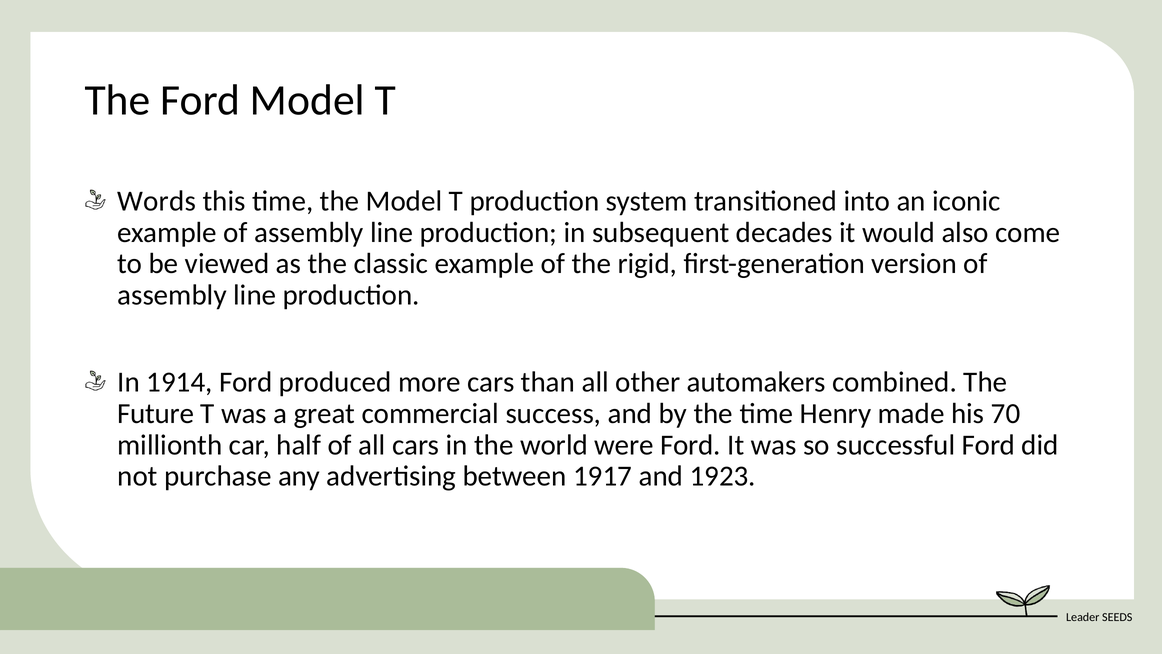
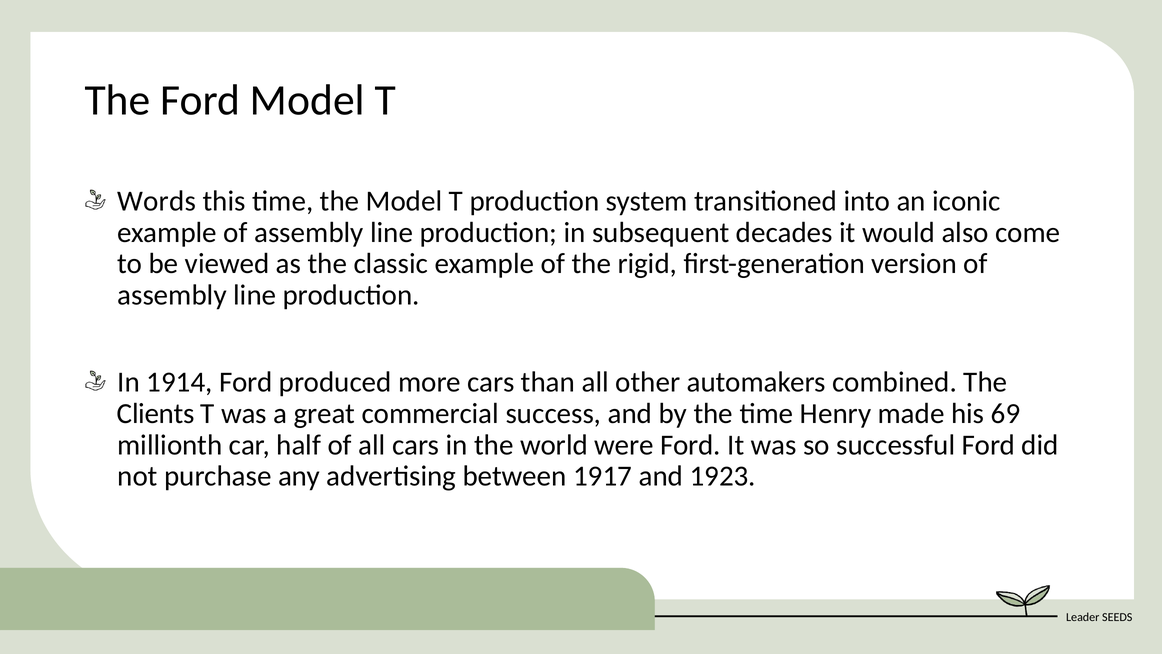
Future: Future -> Clients
70: 70 -> 69
